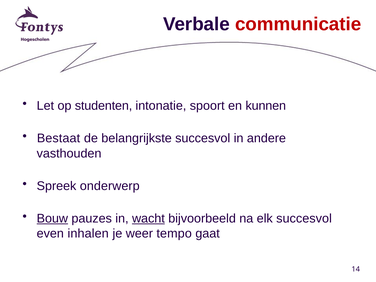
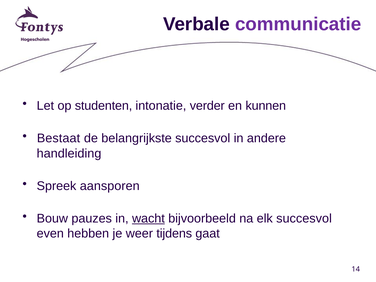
communicatie colour: red -> purple
spoort: spoort -> verder
vasthouden: vasthouden -> handleiding
onderwerp: onderwerp -> aansporen
Bouw underline: present -> none
inhalen: inhalen -> hebben
tempo: tempo -> tijdens
